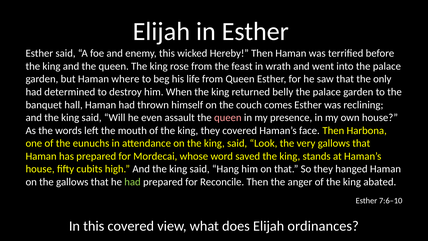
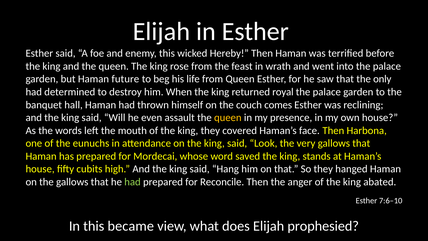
where: where -> future
belly: belly -> royal
queen at (228, 118) colour: pink -> yellow
this covered: covered -> became
ordinances: ordinances -> prophesied
